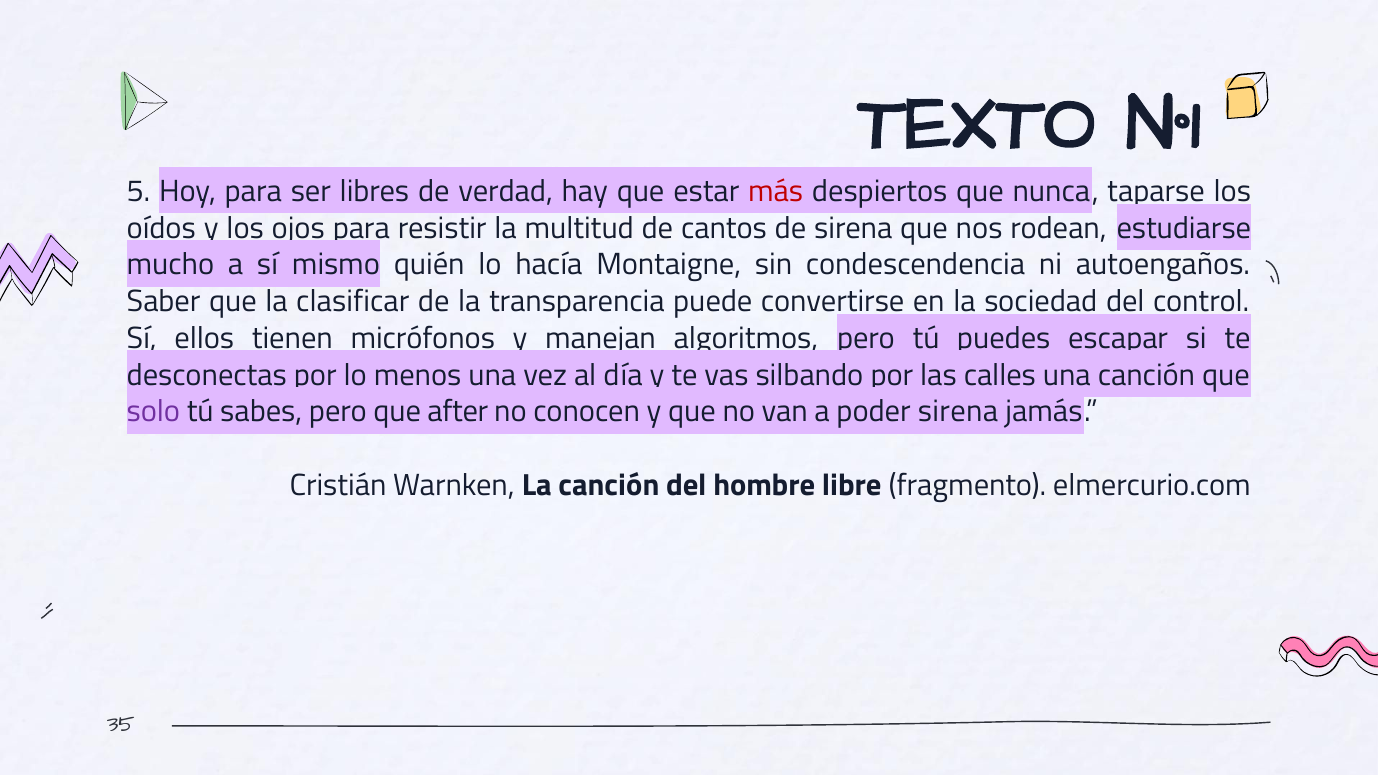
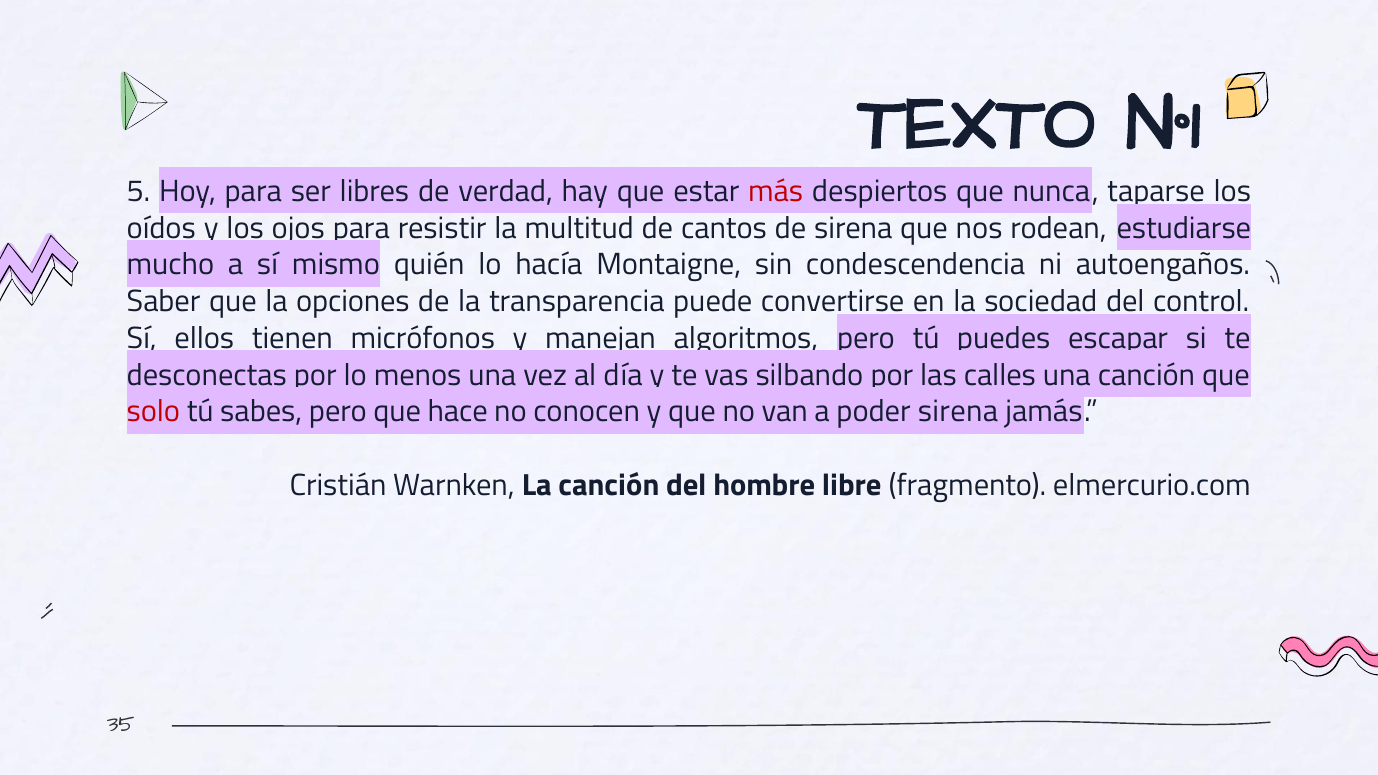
clasificar: clasificar -> opciones
solo colour: purple -> red
after: after -> hace
